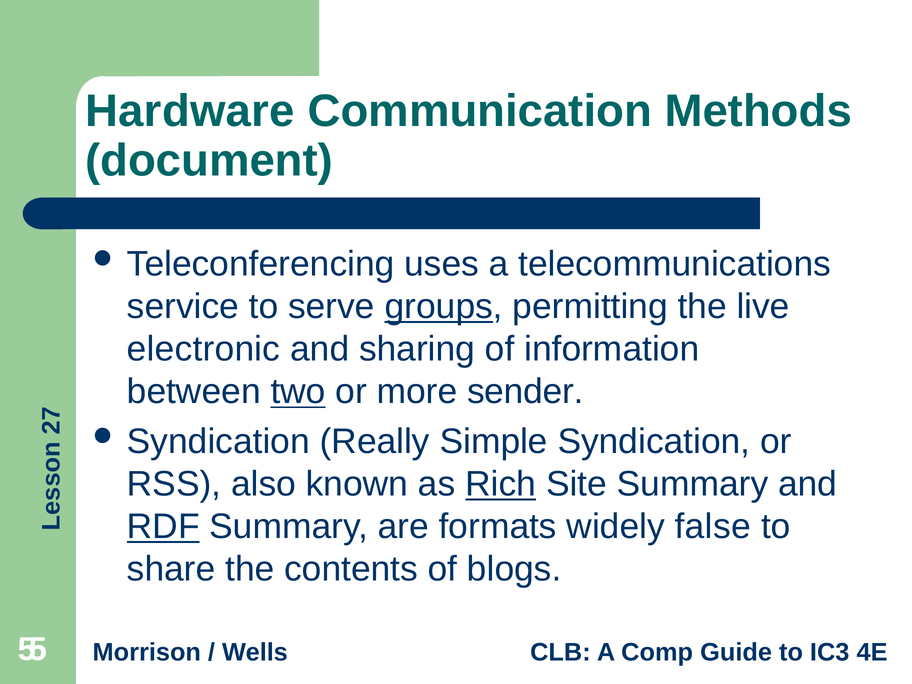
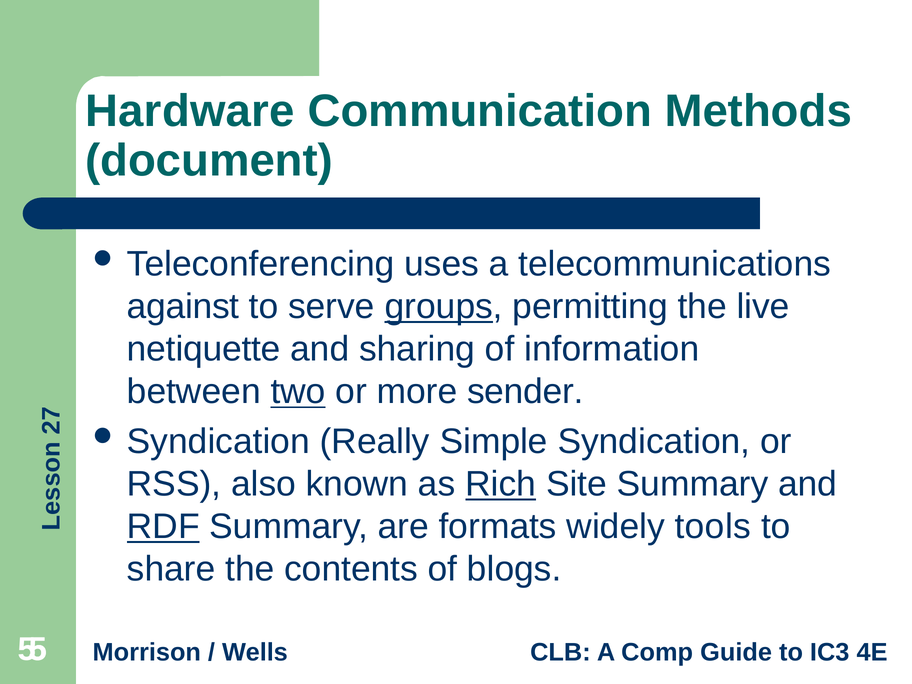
service: service -> against
electronic: electronic -> netiquette
false: false -> tools
